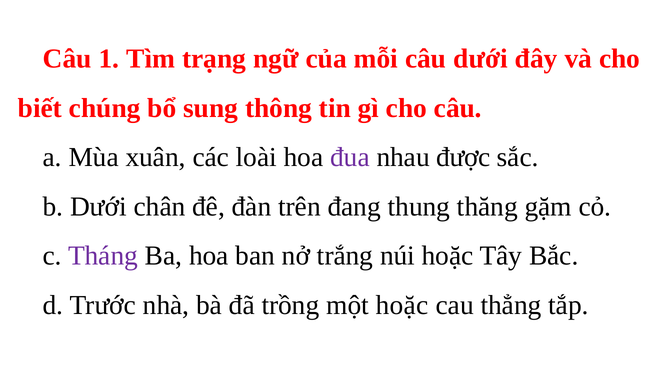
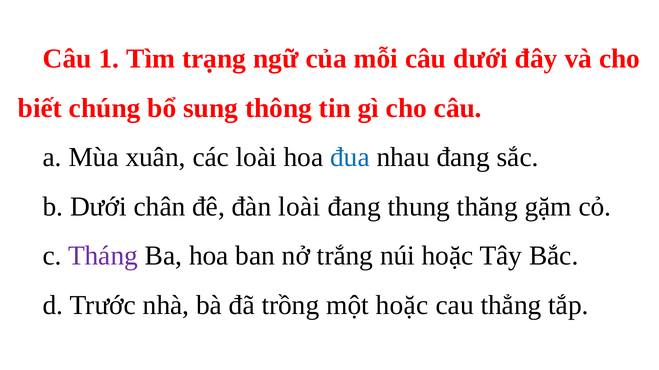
đua colour: purple -> blue
nhau được: được -> đang
đàn trên: trên -> loài
